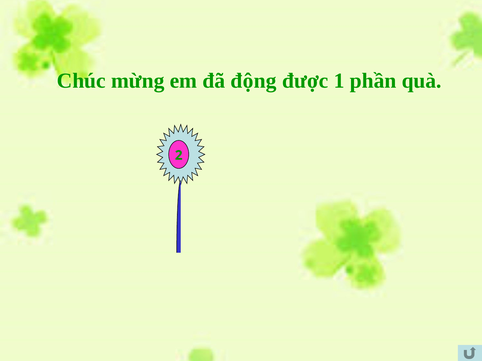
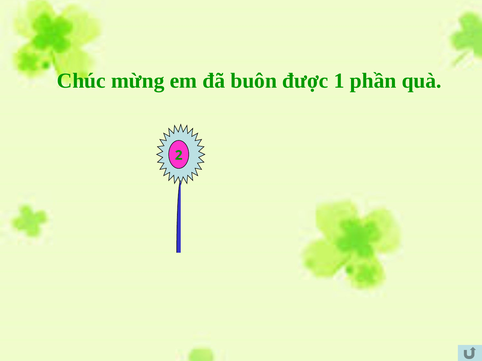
động: động -> buôn
